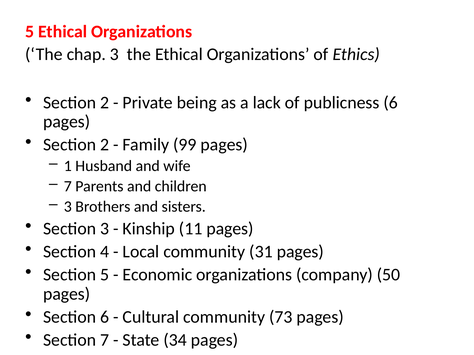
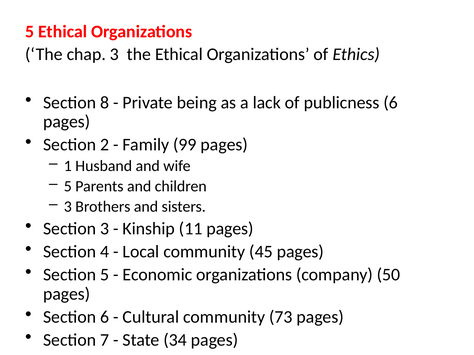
2 at (105, 103): 2 -> 8
7 at (68, 187): 7 -> 5
31: 31 -> 45
